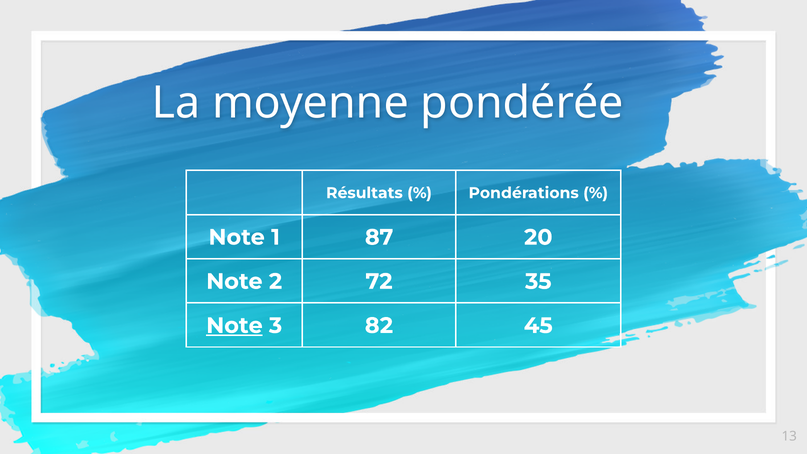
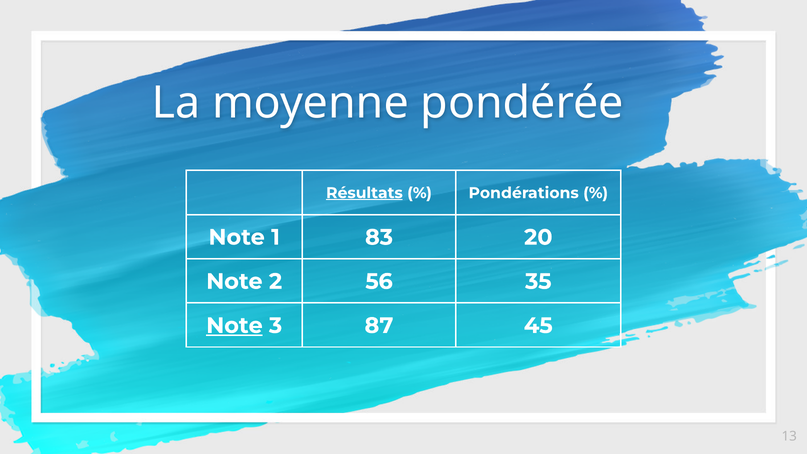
Résultats underline: none -> present
87: 87 -> 83
72: 72 -> 56
82: 82 -> 87
